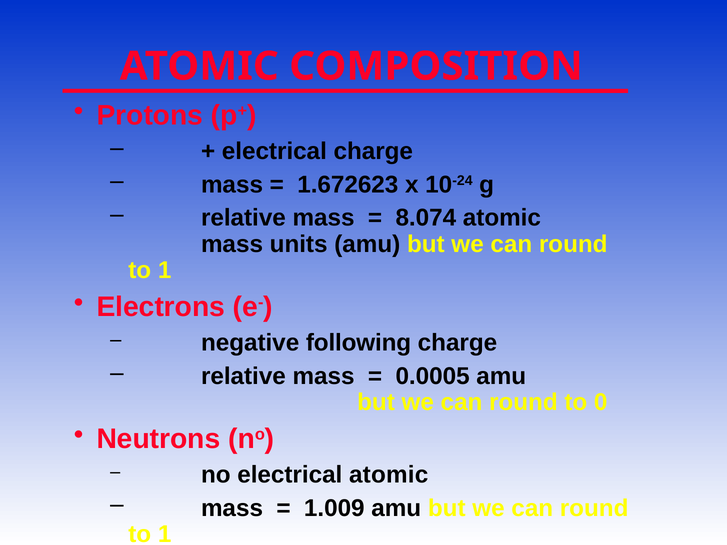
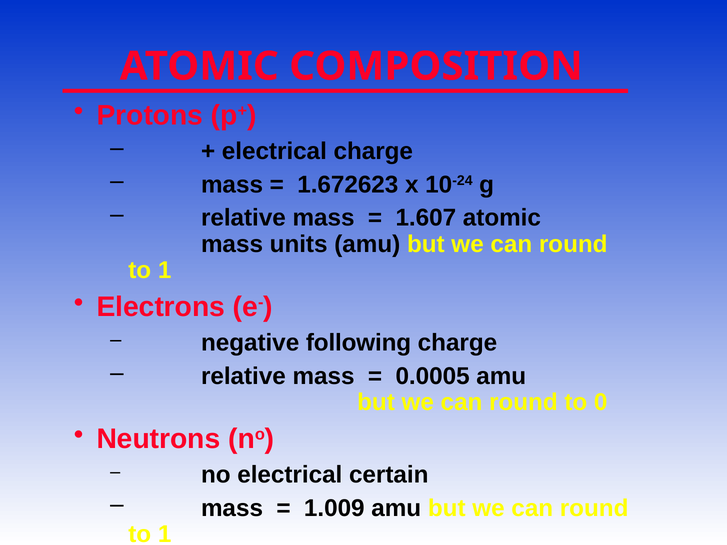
8.074: 8.074 -> 1.607
electrical atomic: atomic -> certain
